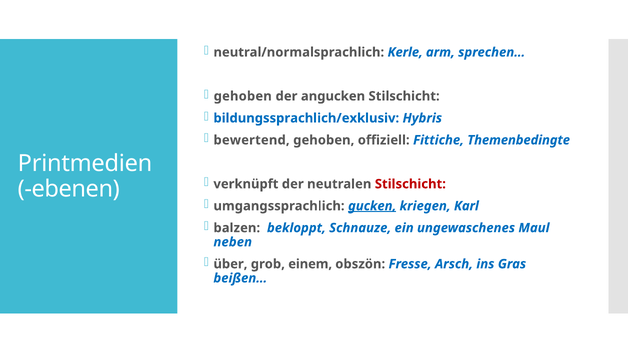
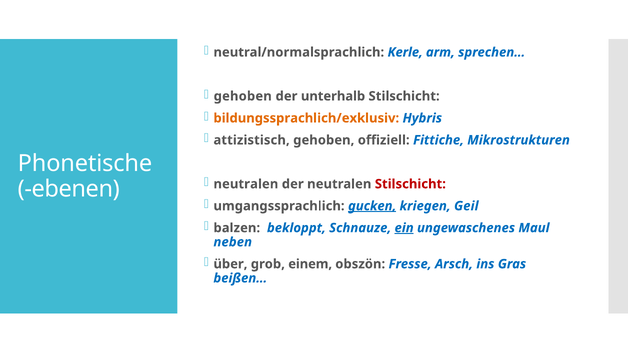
angucken: angucken -> unterhalb
bildungssprachlich/exklusiv colour: blue -> orange
bewertend: bewertend -> attizistisch
Themenbedingte: Themenbedingte -> Mikrostrukturen
Printmedien: Printmedien -> Phonetische
verknüpft at (246, 184): verknüpft -> neutralen
Karl: Karl -> Geil
ein underline: none -> present
